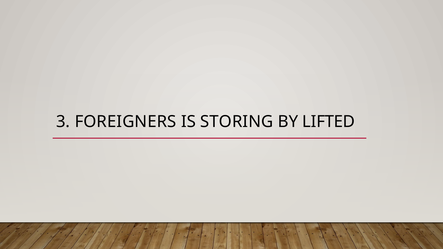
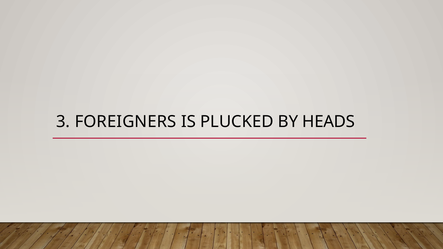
STORING: STORING -> PLUCKED
LIFTED: LIFTED -> HEADS
